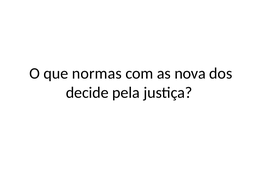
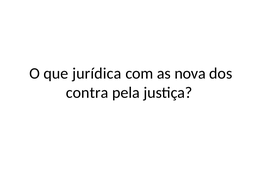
normas: normas -> jurídica
decide: decide -> contra
